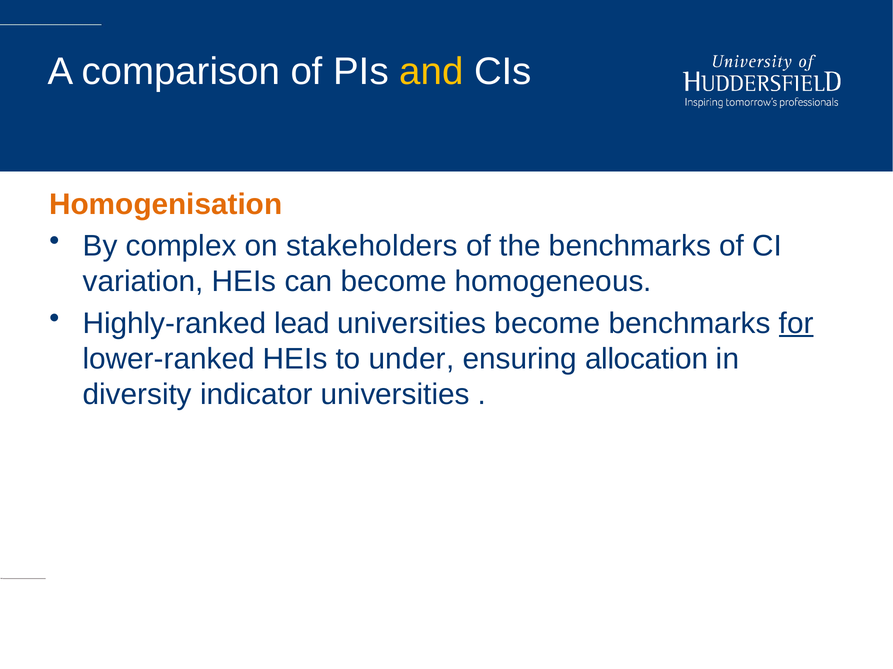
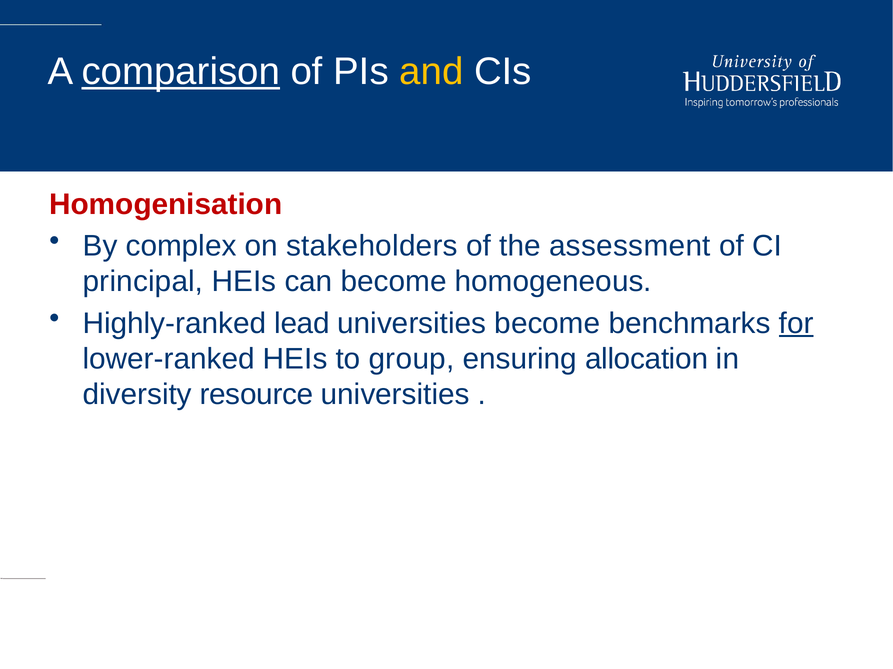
comparison underline: none -> present
Homogenisation colour: orange -> red
the benchmarks: benchmarks -> assessment
variation: variation -> principal
under: under -> group
indicator: indicator -> resource
